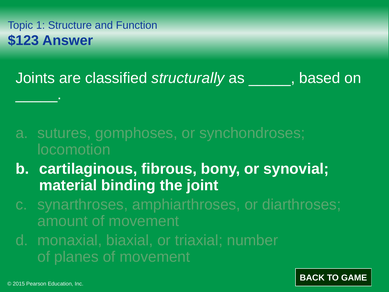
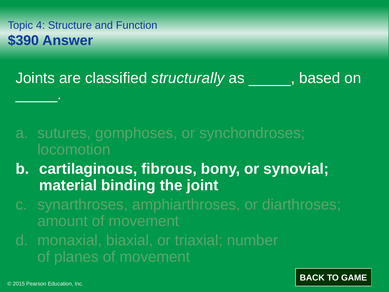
1: 1 -> 4
$123: $123 -> $390
